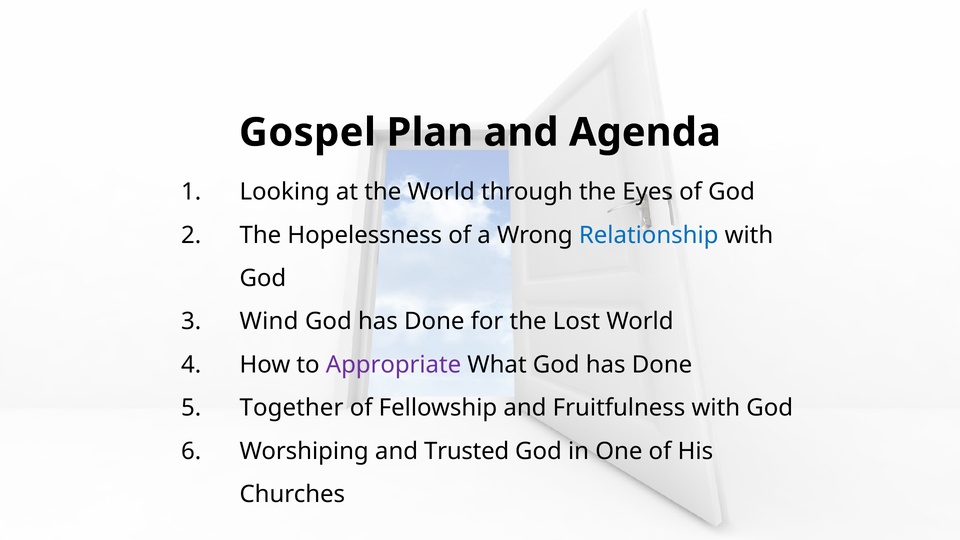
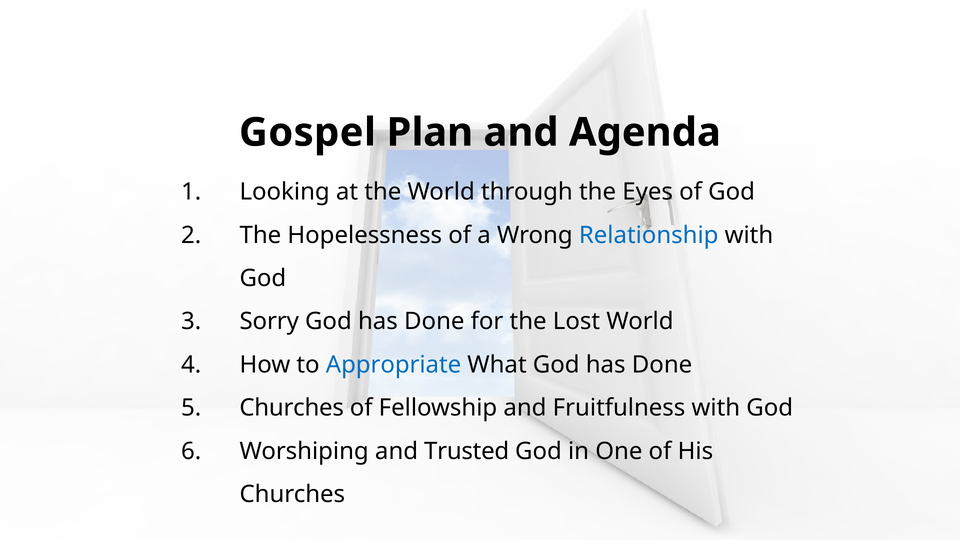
Wind: Wind -> Sorry
Appropriate colour: purple -> blue
Together at (291, 408): Together -> Churches
